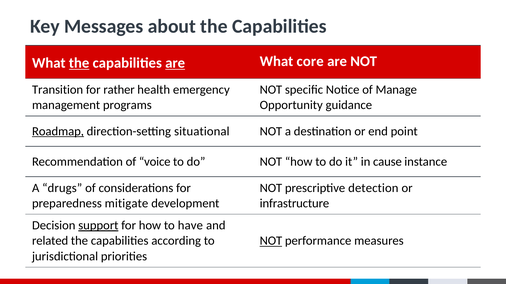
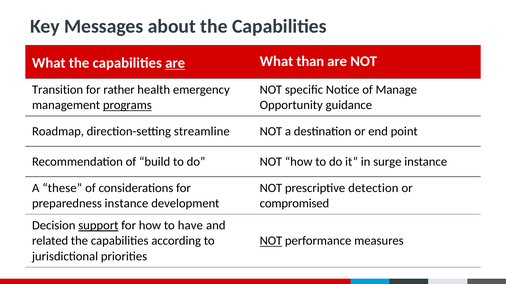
the at (79, 63) underline: present -> none
core: core -> than
programs underline: none -> present
Roadmap underline: present -> none
situational: situational -> streamline
voice: voice -> build
cause: cause -> surge
drugs: drugs -> these
preparedness mitigate: mitigate -> instance
infrastructure: infrastructure -> compromised
